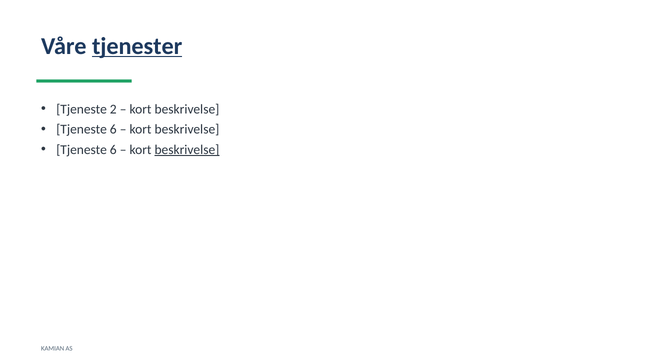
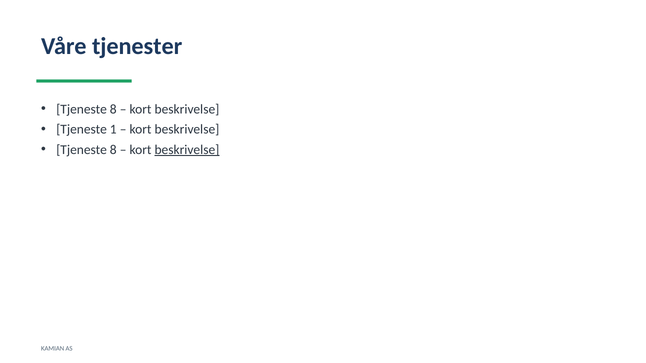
tjenester underline: present -> none
2 at (113, 109): 2 -> 8
6 at (113, 130): 6 -> 1
6 at (113, 150): 6 -> 8
